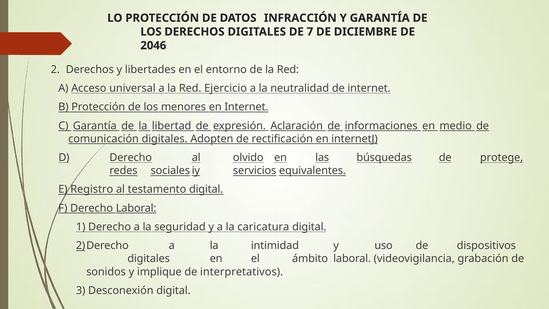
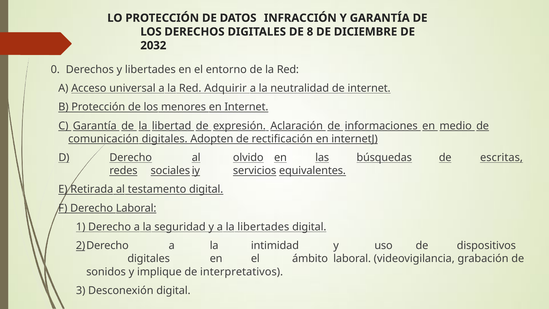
7: 7 -> 8
2046: 2046 -> 2032
2: 2 -> 0
Ejercicio: Ejercicio -> Adquirir
protege: protege -> escritas
Registro: Registro -> Retirada
la caricatura: caricatura -> libertades
